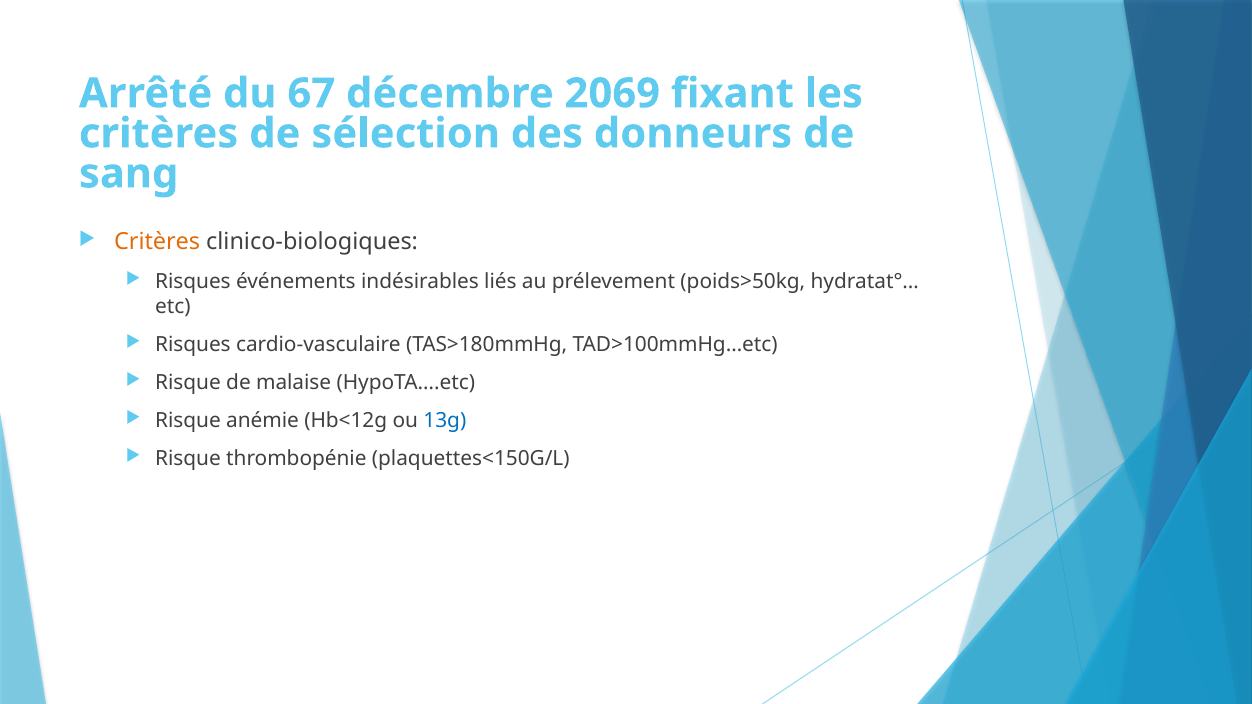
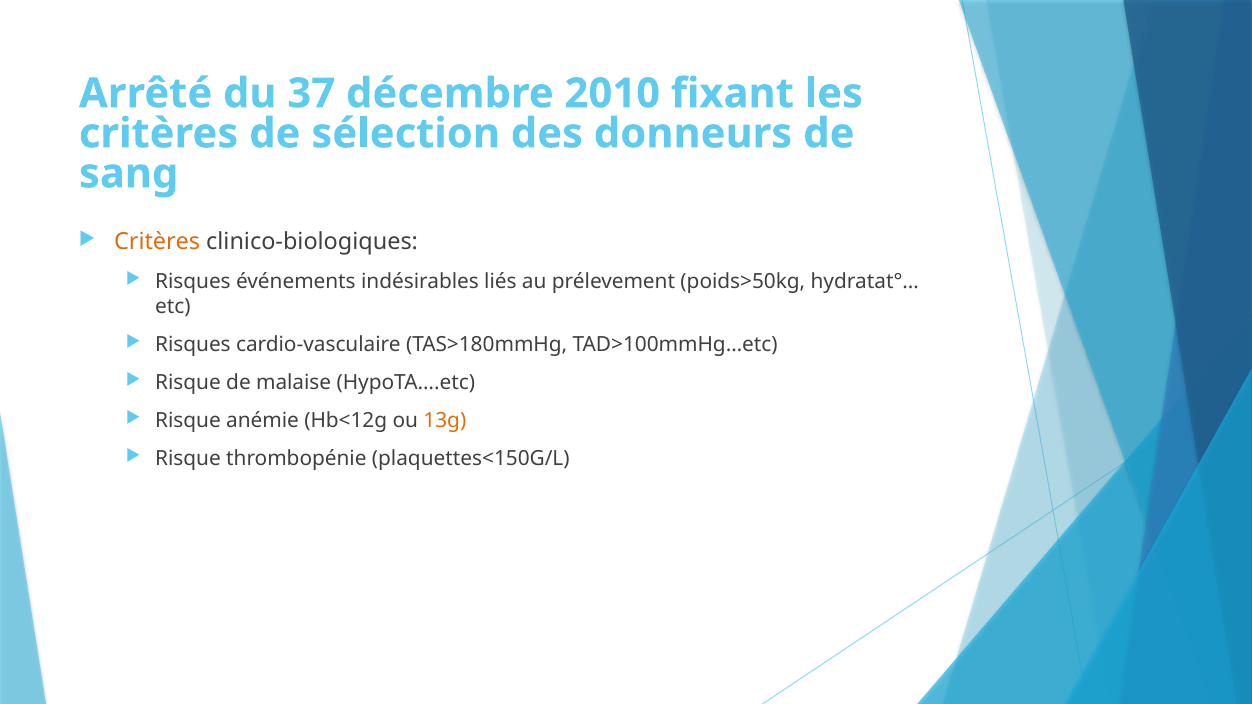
67: 67 -> 37
2069: 2069 -> 2010
13g colour: blue -> orange
